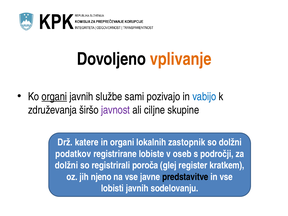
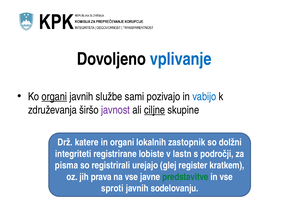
vplivanje colour: orange -> blue
ciljne underline: none -> present
podatkov: podatkov -> integriteti
oseb: oseb -> lastn
dolžni at (66, 165): dolžni -> pisma
poroča: poroča -> urejajo
njeno: njeno -> prava
predstavitve colour: black -> green
lobisti: lobisti -> sproti
